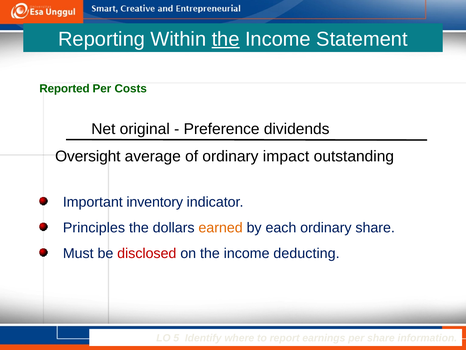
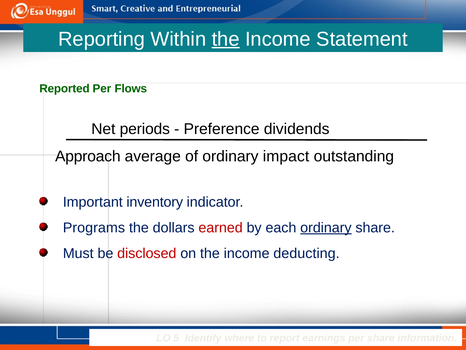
Costs: Costs -> Flows
original: original -> periods
Oversight: Oversight -> Approach
Principles: Principles -> Programs
earned colour: orange -> red
ordinary at (326, 227) underline: none -> present
